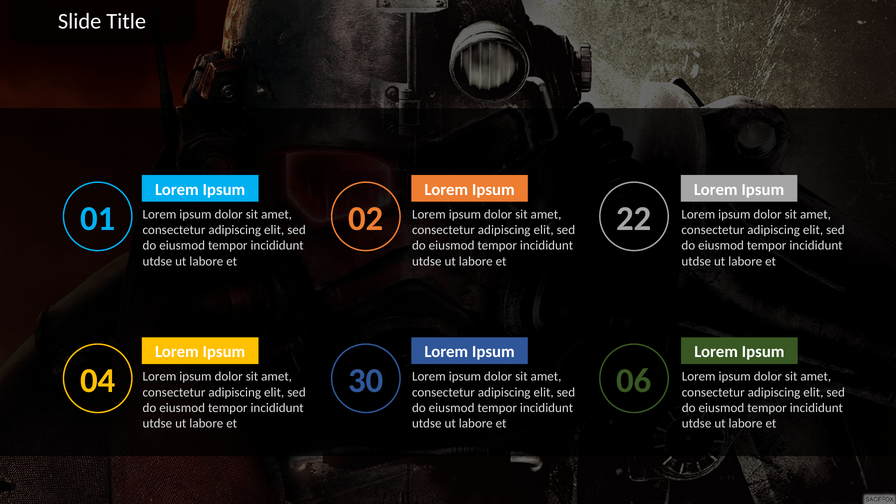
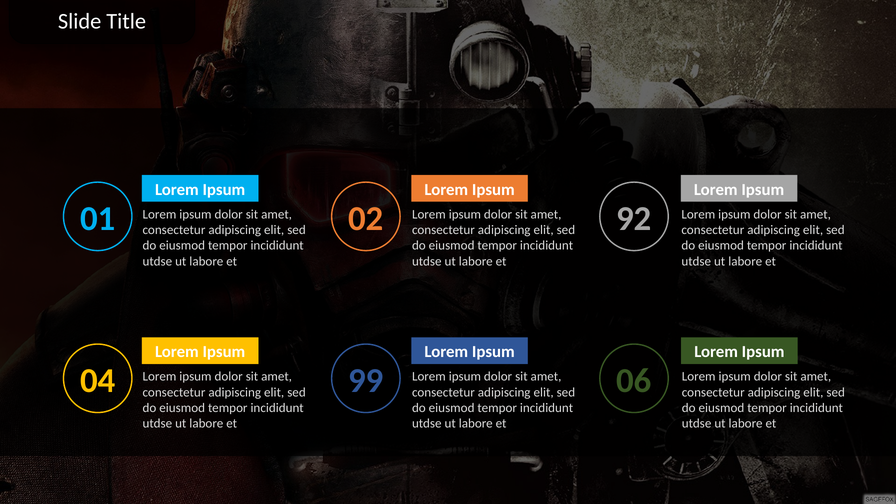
22: 22 -> 92
30: 30 -> 99
